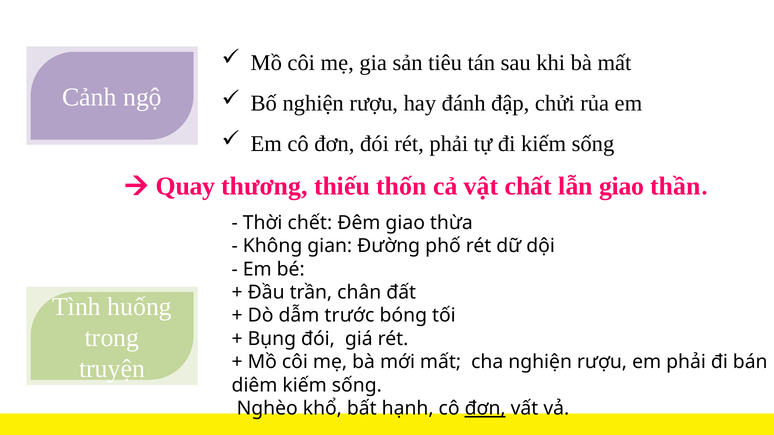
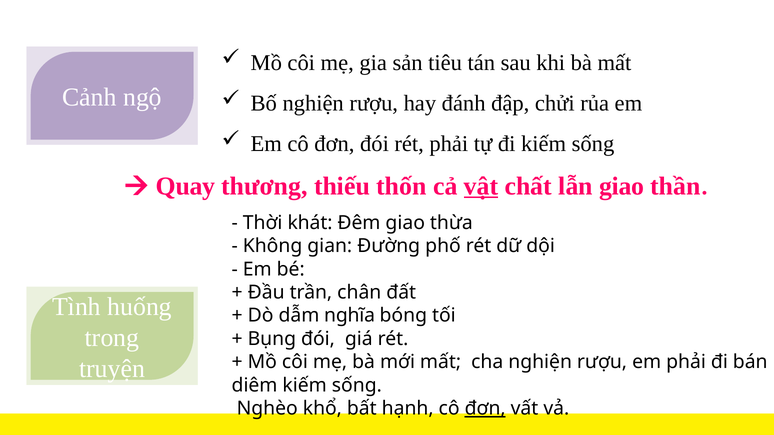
vật underline: none -> present
chết: chết -> khát
trước: trước -> nghĩa
